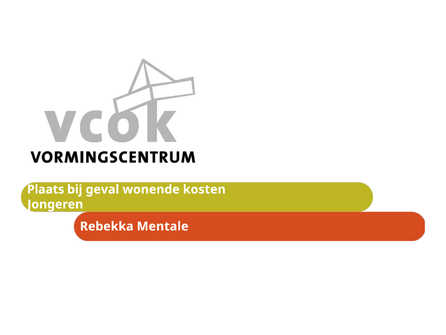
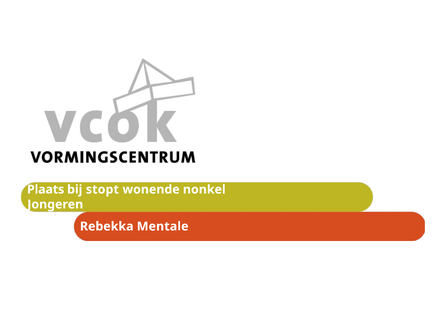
geval: geval -> stopt
kosten: kosten -> nonkel
